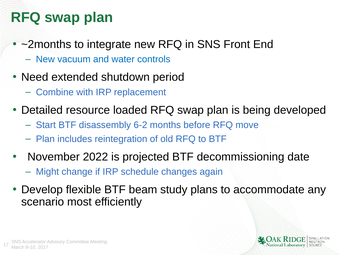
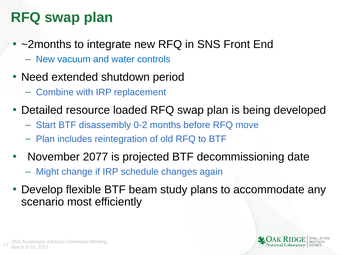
6-2: 6-2 -> 0-2
2022: 2022 -> 2077
